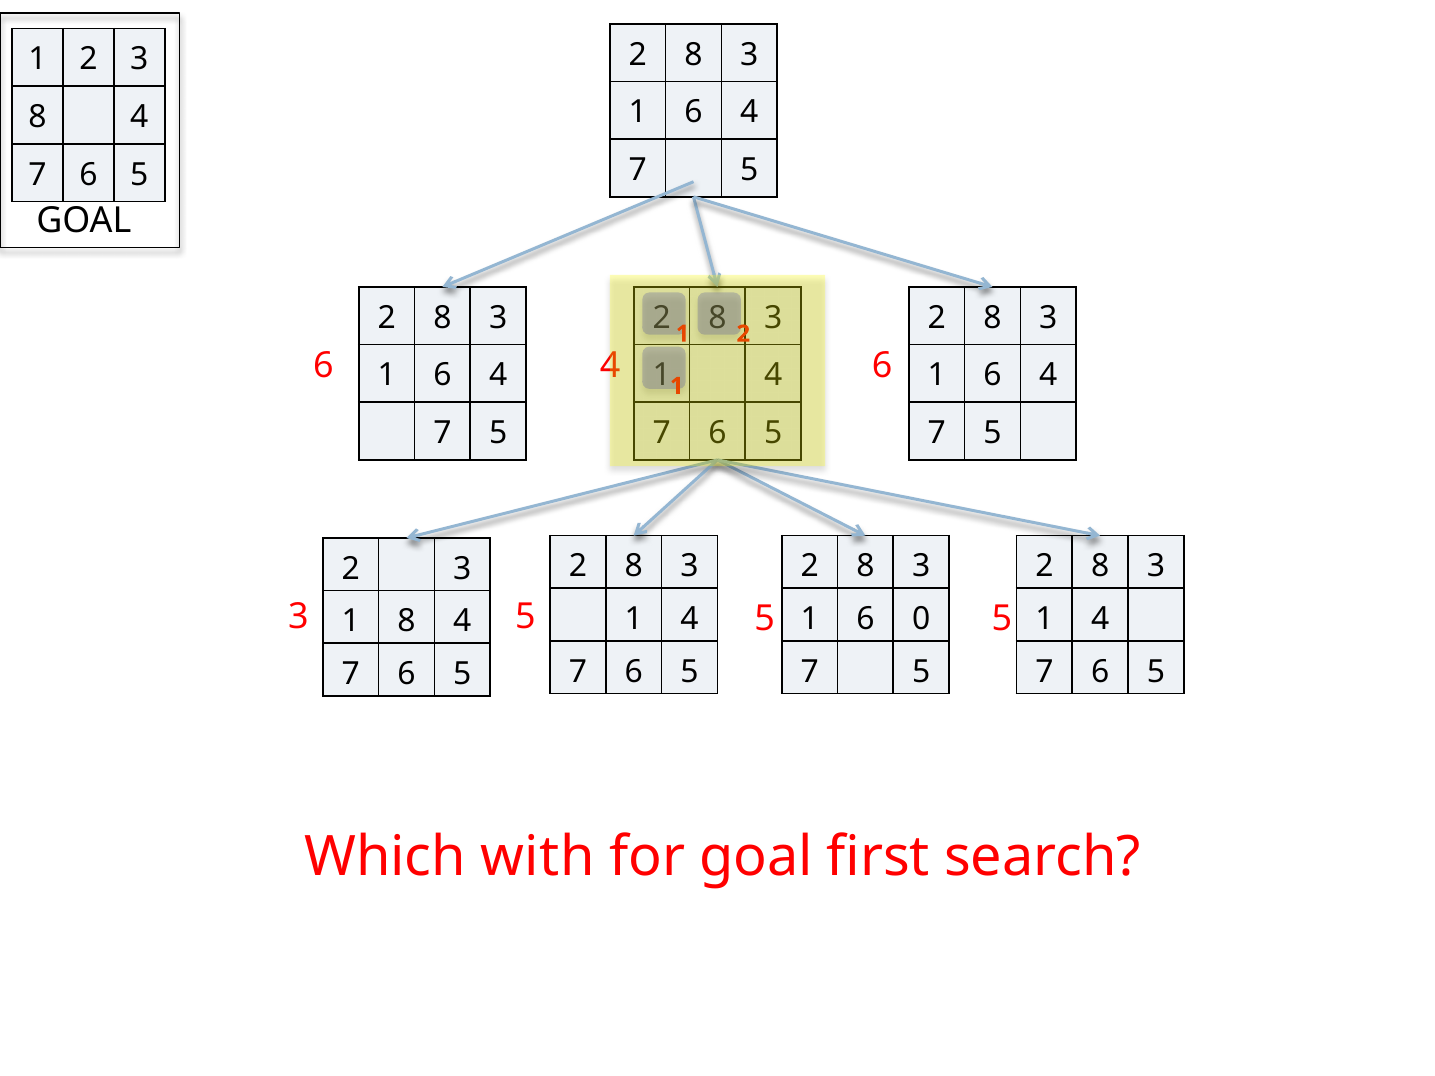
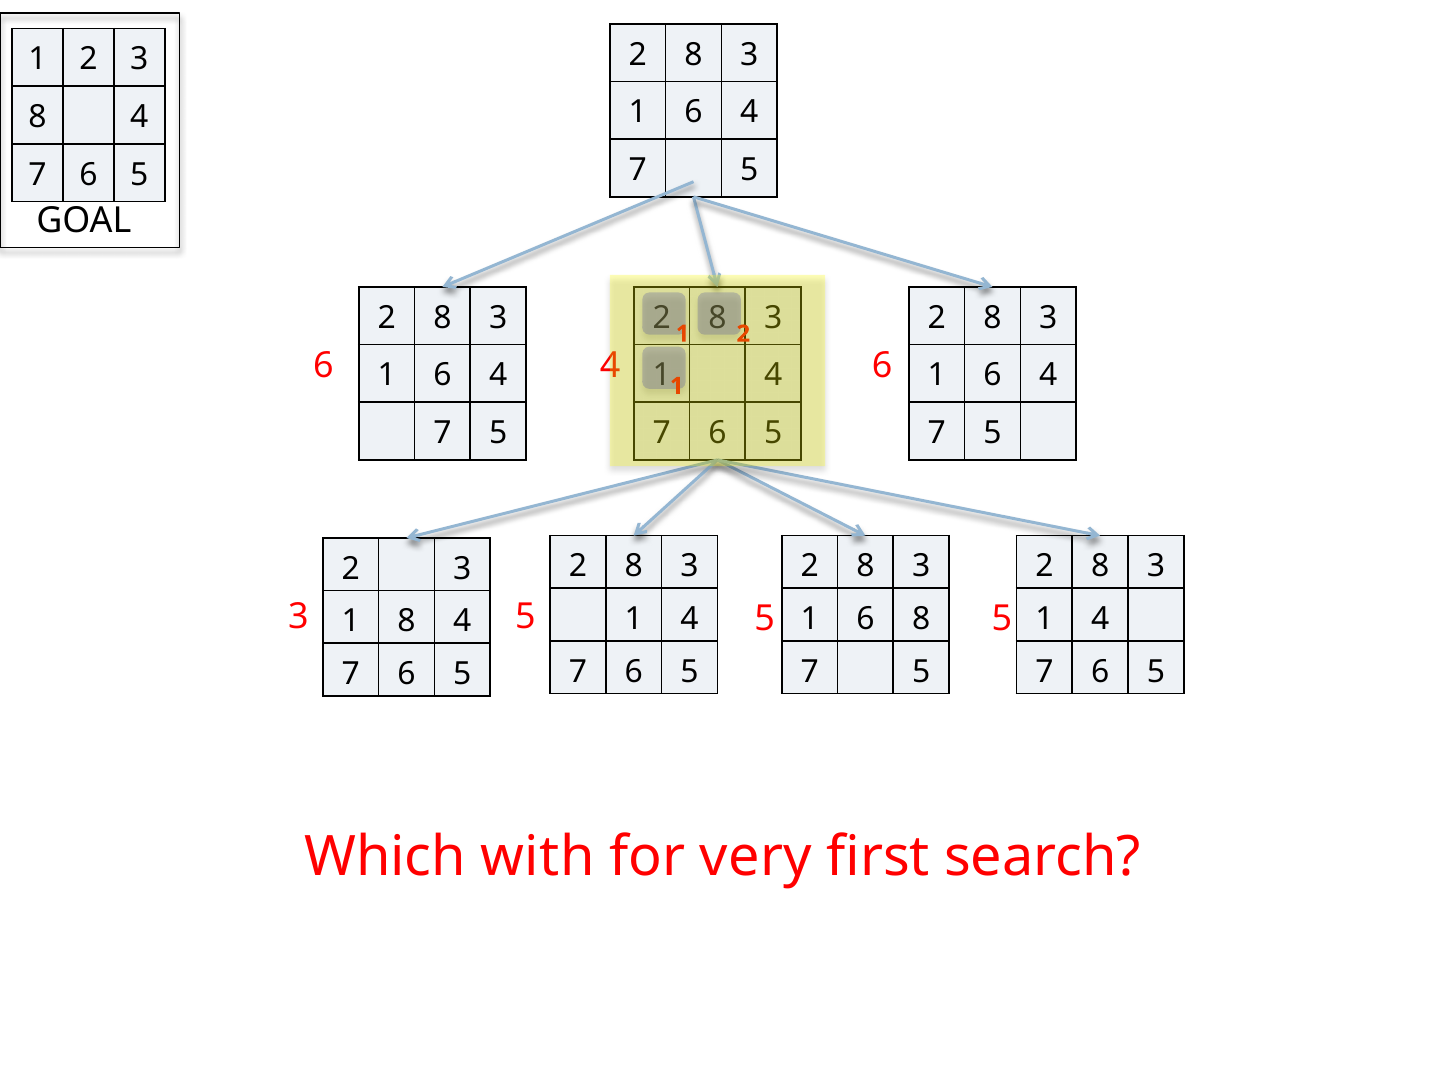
6 0: 0 -> 8
for goal: goal -> very
